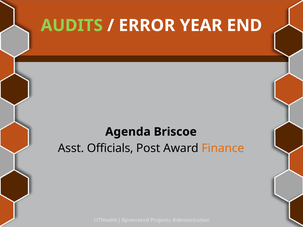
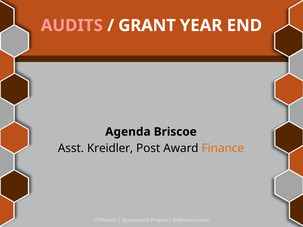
AUDITS colour: light green -> pink
ERROR: ERROR -> GRANT
Officials: Officials -> Kreidler
